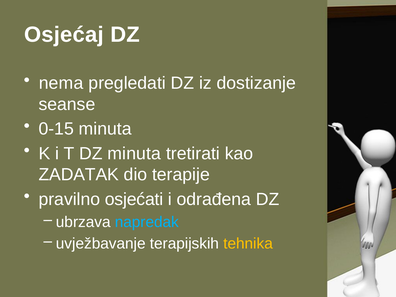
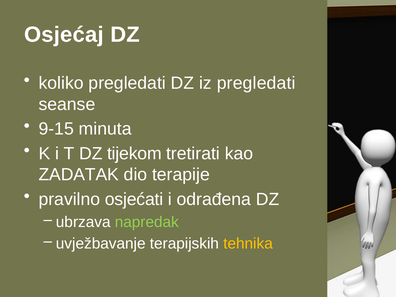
nema: nema -> koliko
iz dostizanje: dostizanje -> pregledati
0-15: 0-15 -> 9-15
DZ minuta: minuta -> tijekom
napredak colour: light blue -> light green
